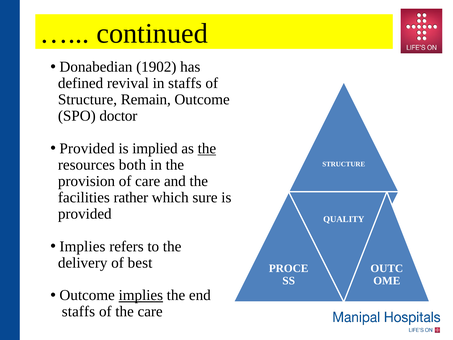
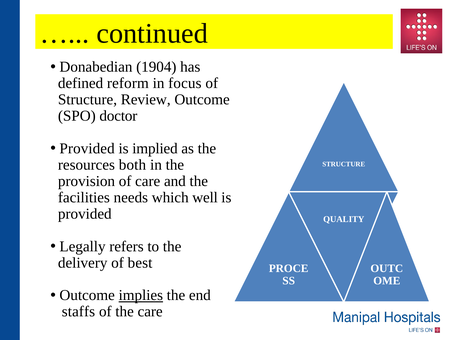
1902: 1902 -> 1904
revival: revival -> reform
in staffs: staffs -> focus
Remain: Remain -> Review
the at (207, 148) underline: present -> none
rather: rather -> needs
sure: sure -> well
Implies at (82, 246): Implies -> Legally
